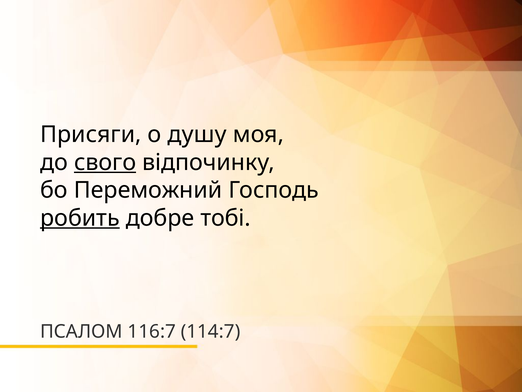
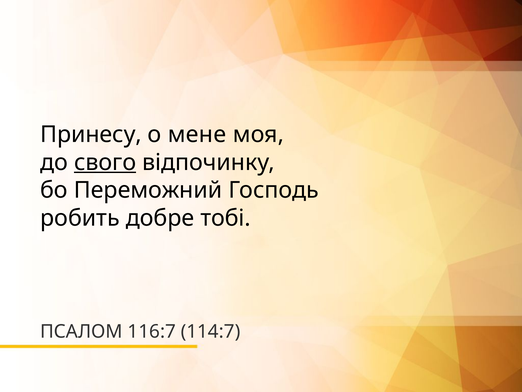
Присяги: Присяги -> Принесу
душу: душу -> мене
робить underline: present -> none
